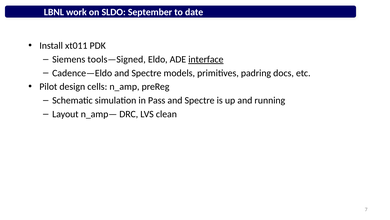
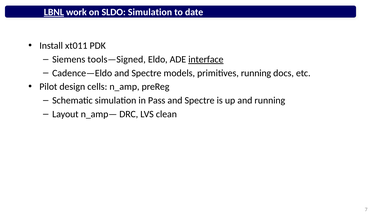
LBNL underline: none -> present
SLDO September: September -> Simulation
primitives padring: padring -> running
